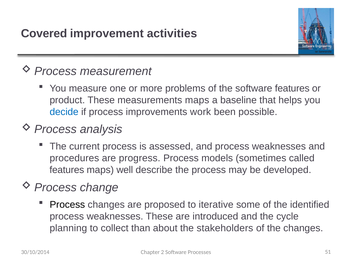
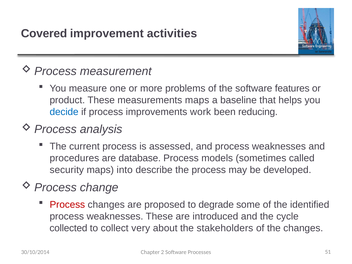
possible: possible -> reducing
progress: progress -> database
features at (67, 170): features -> security
well: well -> into
Process at (67, 205) colour: black -> red
iterative: iterative -> degrade
planning: planning -> collected
than: than -> very
